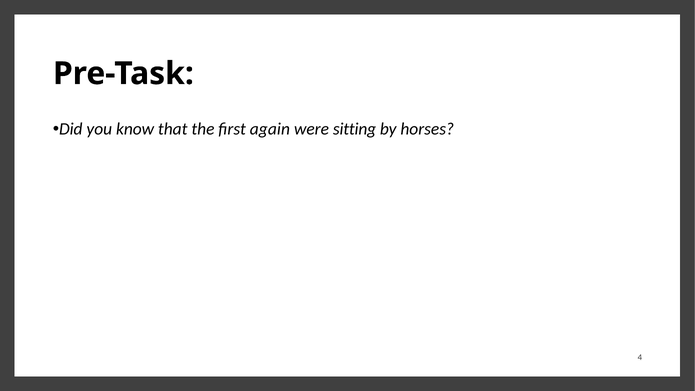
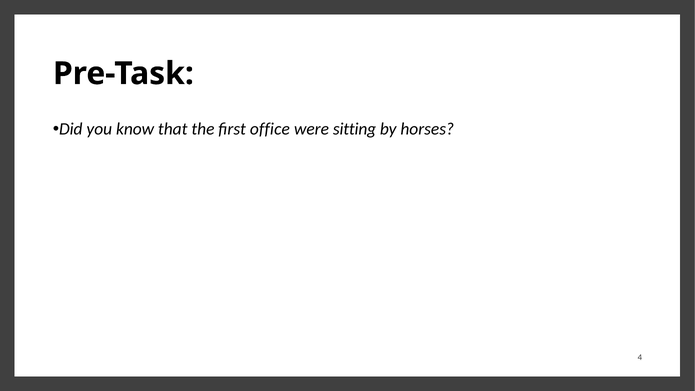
again: again -> office
